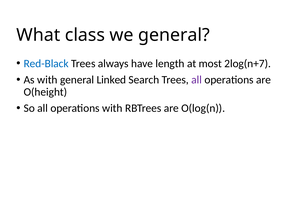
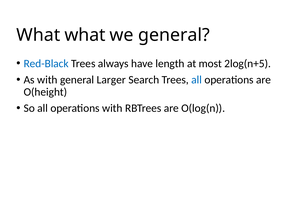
What class: class -> what
2log(n+7: 2log(n+7 -> 2log(n+5
Linked: Linked -> Larger
all at (197, 80) colour: purple -> blue
